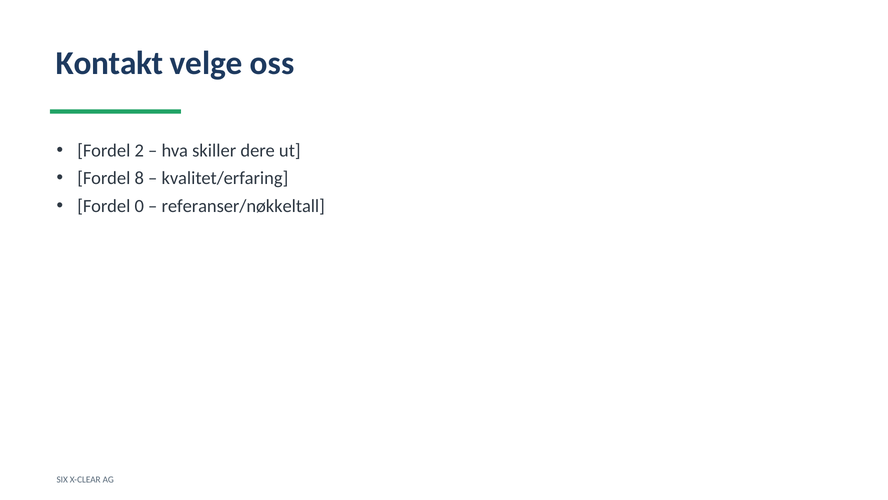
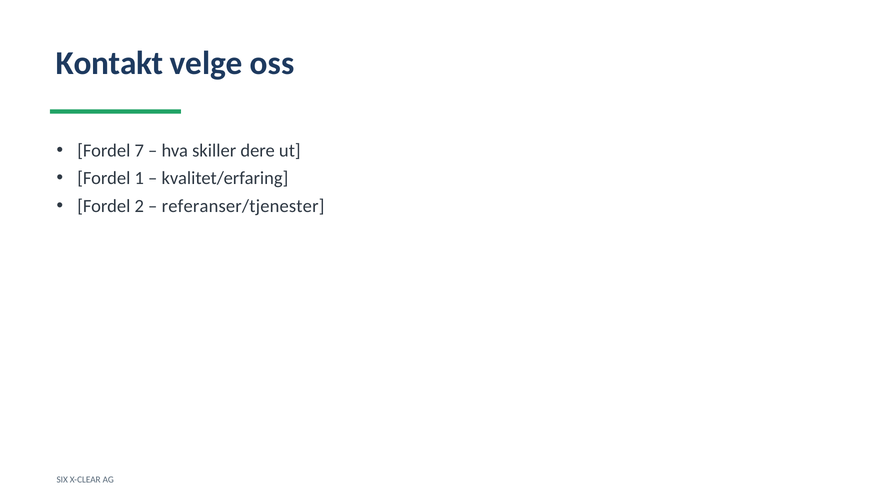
2: 2 -> 7
8: 8 -> 1
0: 0 -> 2
referanser/nøkkeltall: referanser/nøkkeltall -> referanser/tjenester
